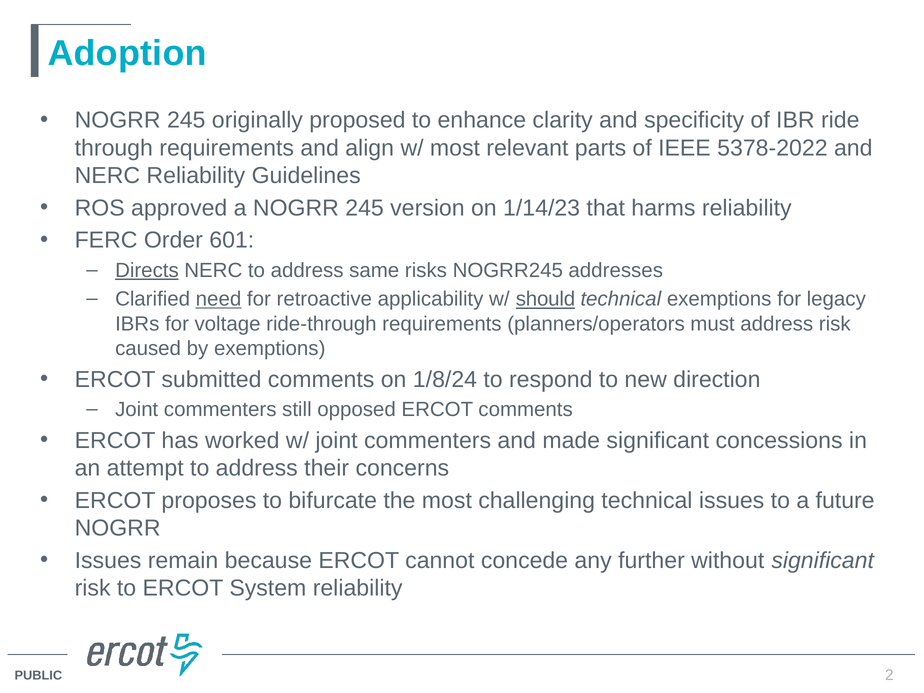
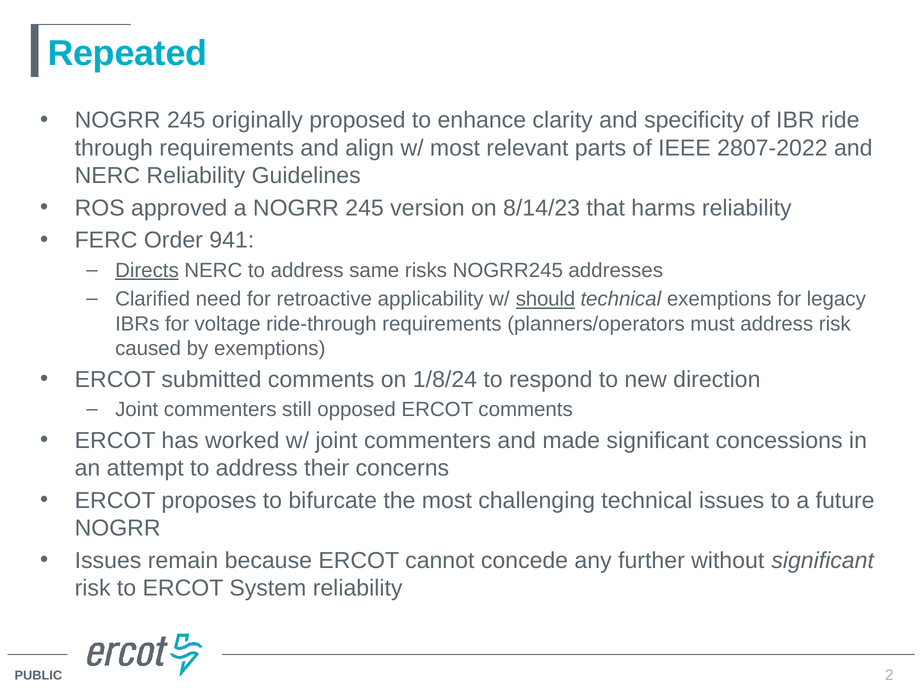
Adoption: Adoption -> Repeated
5378-2022: 5378-2022 -> 2807-2022
1/14/23: 1/14/23 -> 8/14/23
601: 601 -> 941
need underline: present -> none
